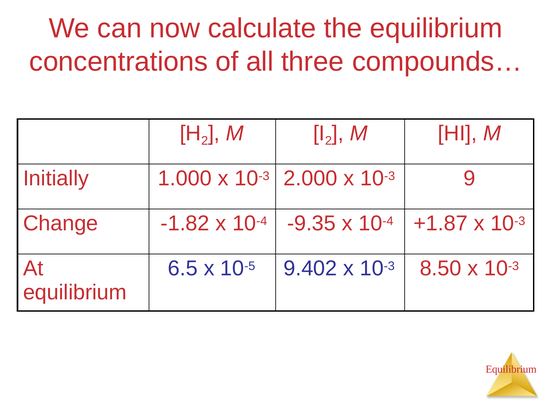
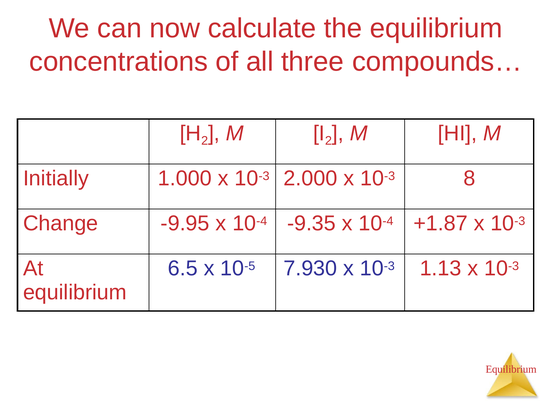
9: 9 -> 8
-1.82: -1.82 -> -9.95
9.402: 9.402 -> 7.930
8.50: 8.50 -> 1.13
